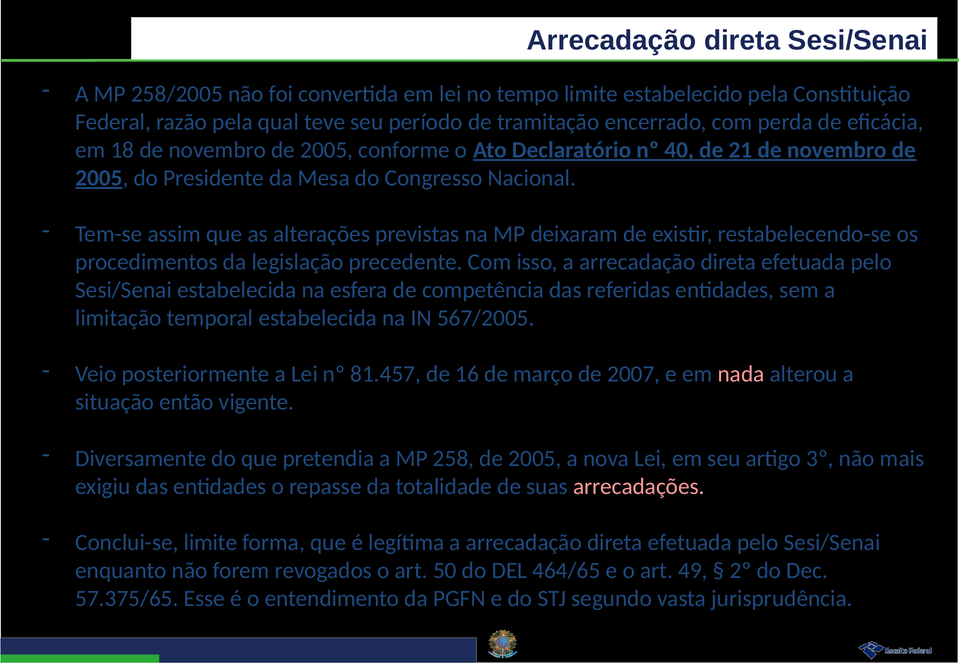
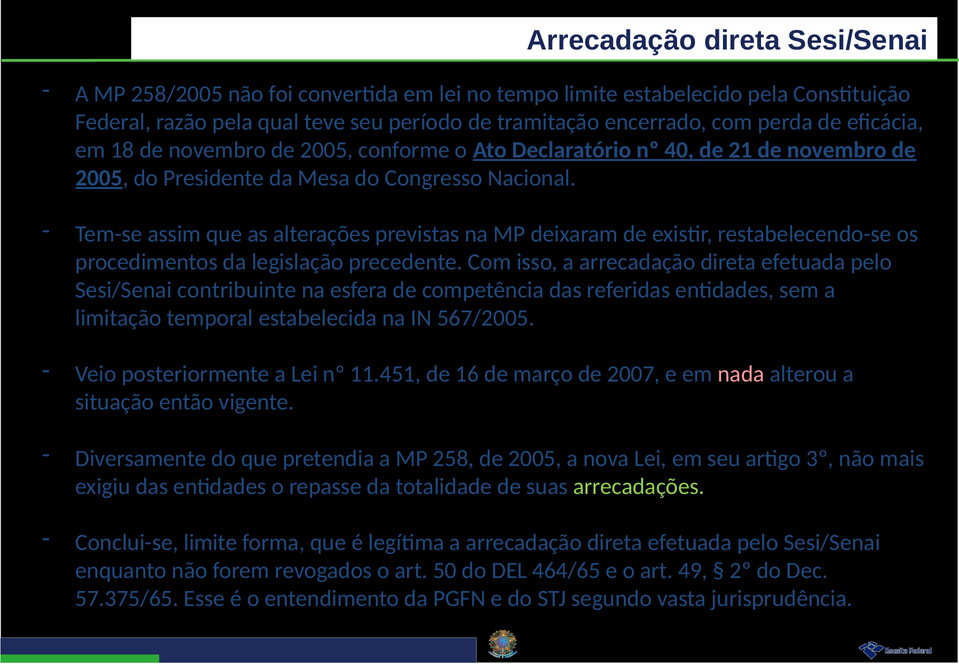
Sesi/Senai estabelecida: estabelecida -> contribuinte
81.457: 81.457 -> 11.451
arrecadações colour: pink -> light green
